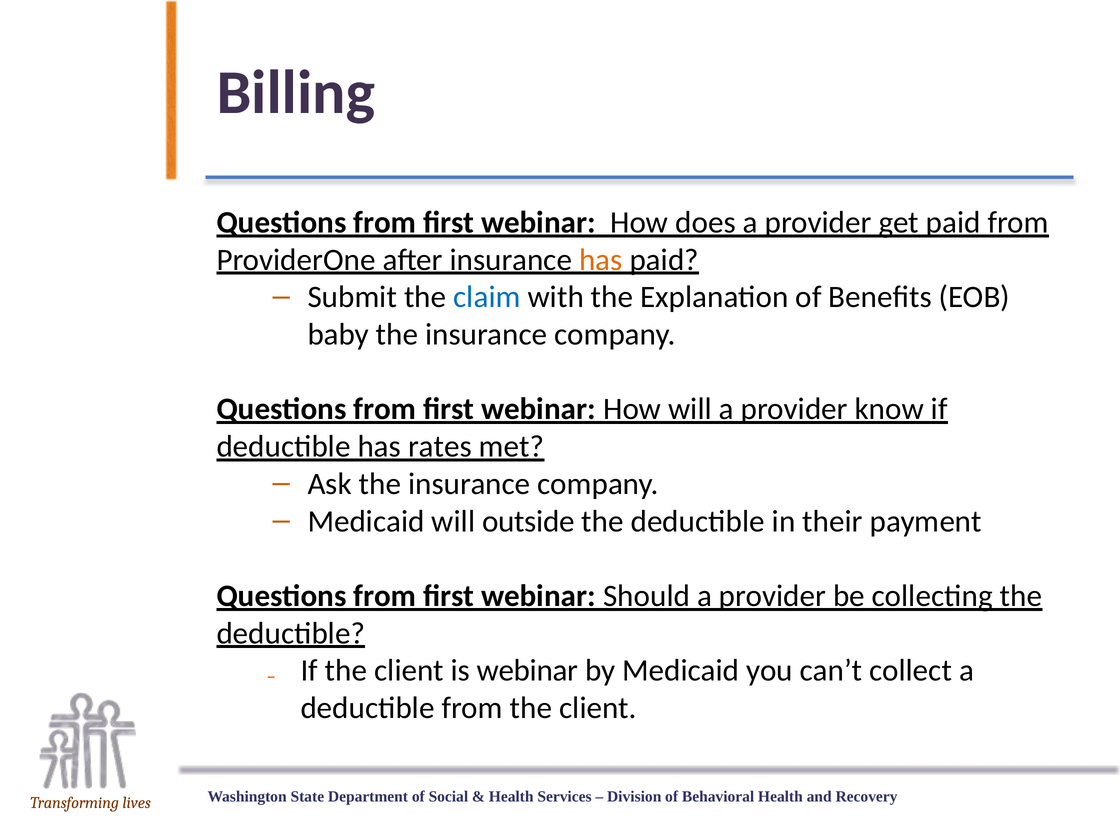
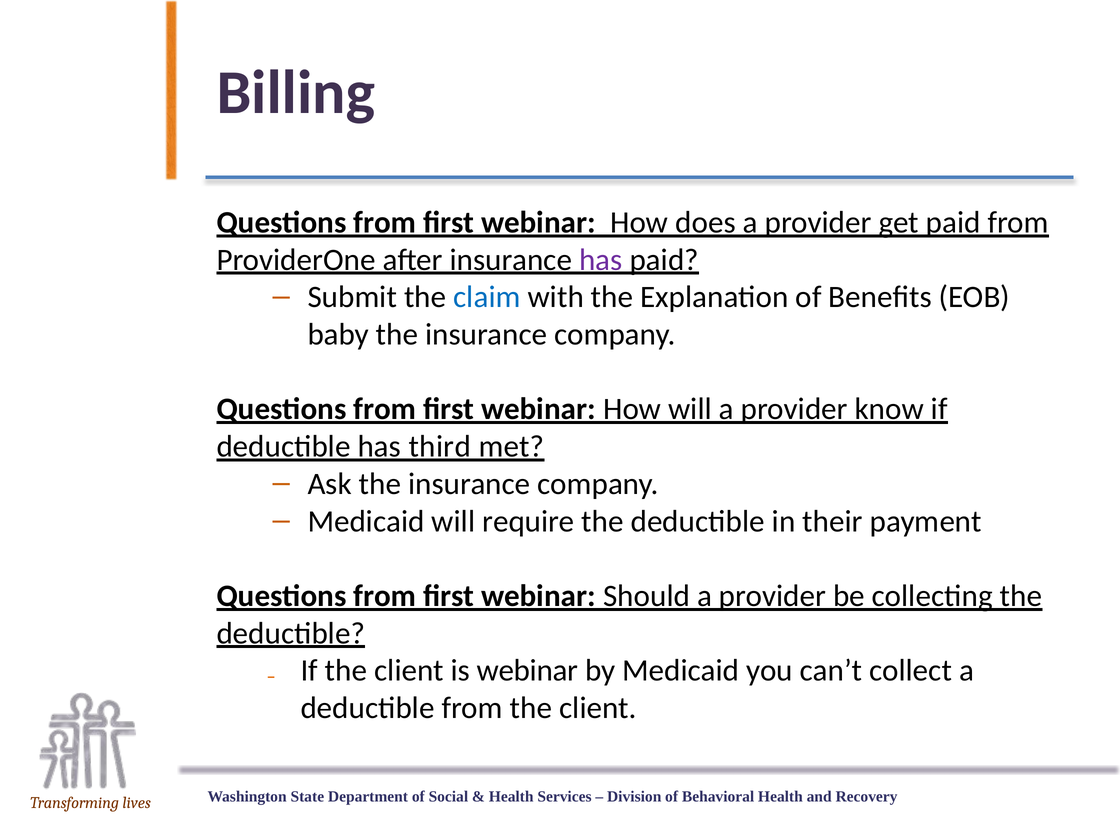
has at (601, 260) colour: orange -> purple
rates: rates -> third
outside: outside -> require
